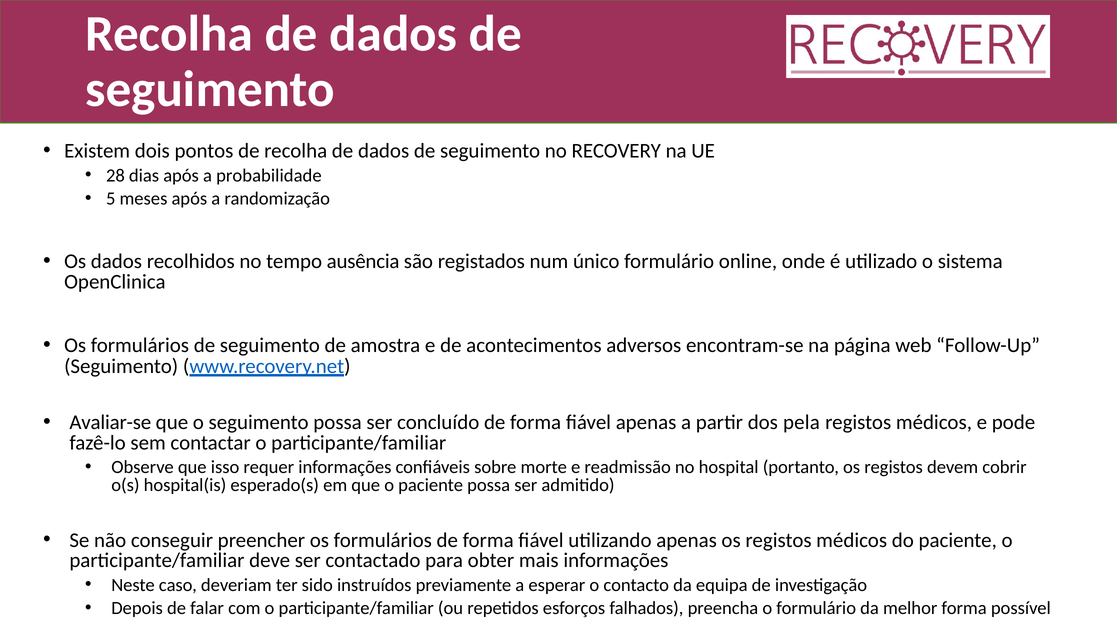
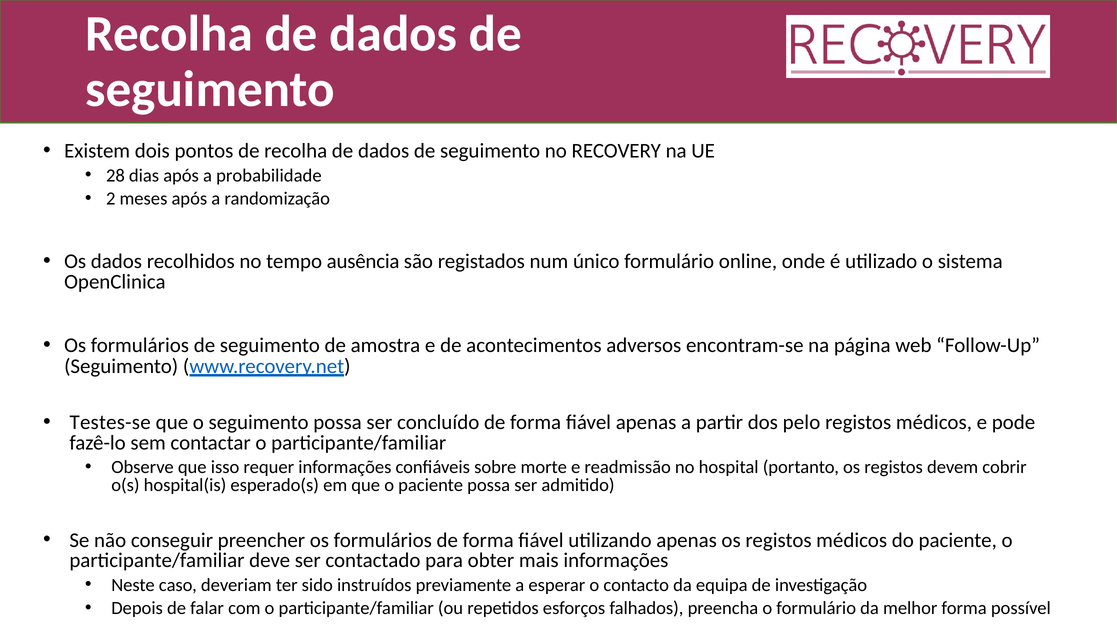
5: 5 -> 2
Avaliar-se: Avaliar-se -> Testes-se
pela: pela -> pelo
